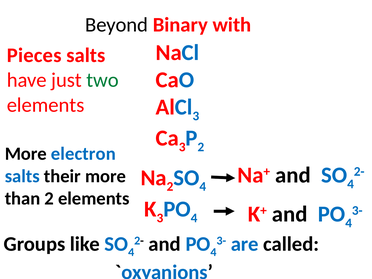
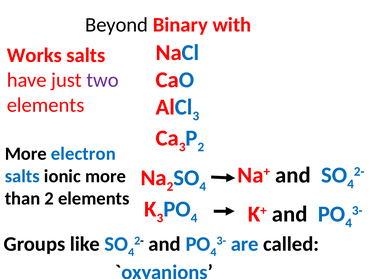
Pieces: Pieces -> Works
two colour: green -> purple
their: their -> ionic
